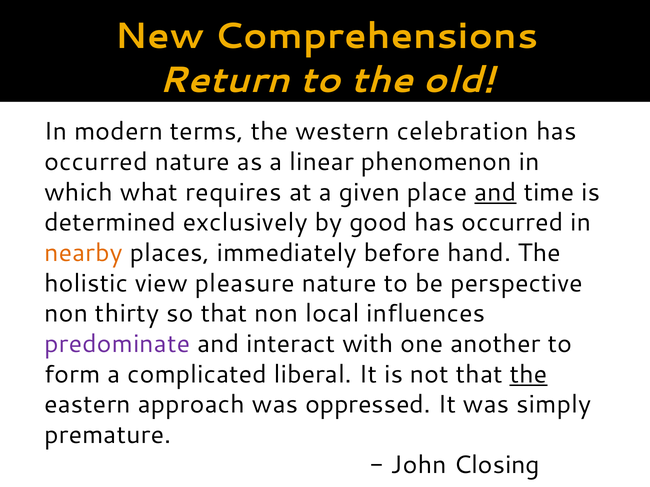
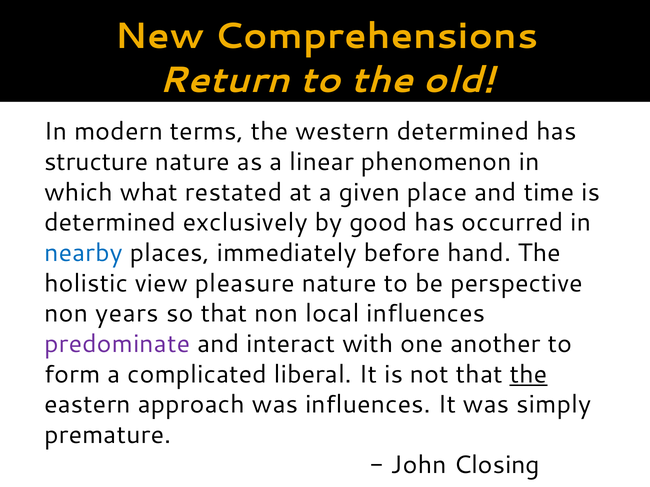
western celebration: celebration -> determined
occurred at (96, 162): occurred -> structure
requires: requires -> restated
and at (495, 192) underline: present -> none
nearby colour: orange -> blue
thirty: thirty -> years
was oppressed: oppressed -> influences
